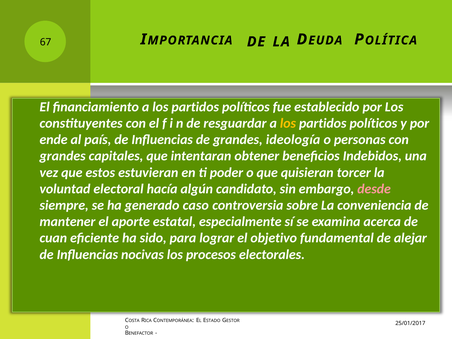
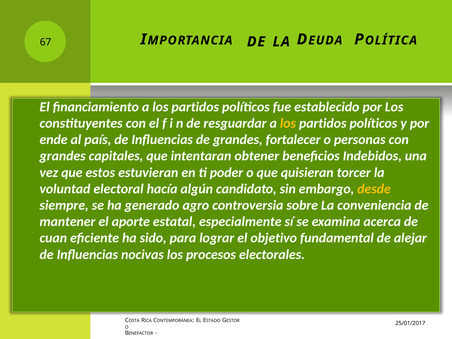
ideología: ideología -> fortalecer
desde colour: pink -> yellow
caso: caso -> agro
